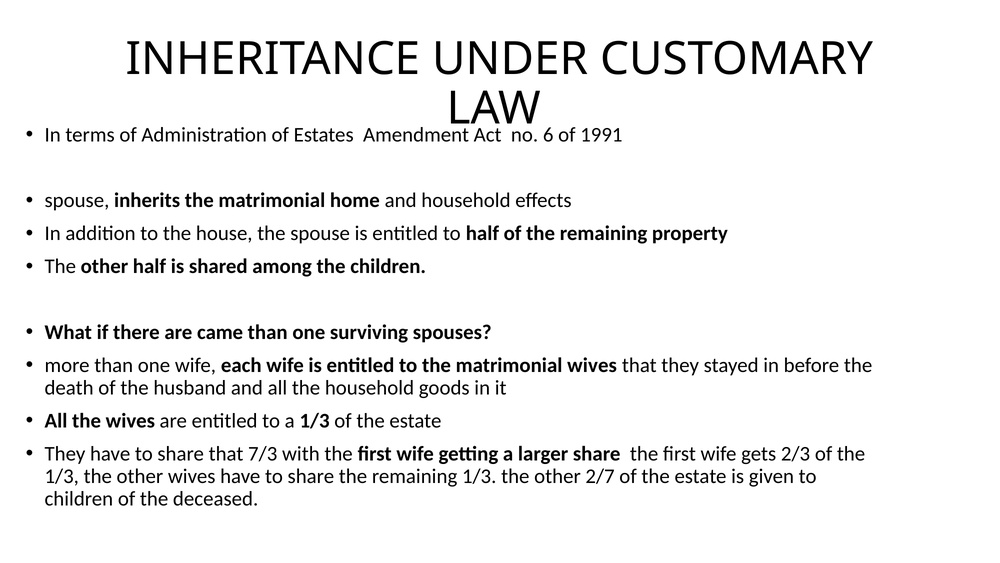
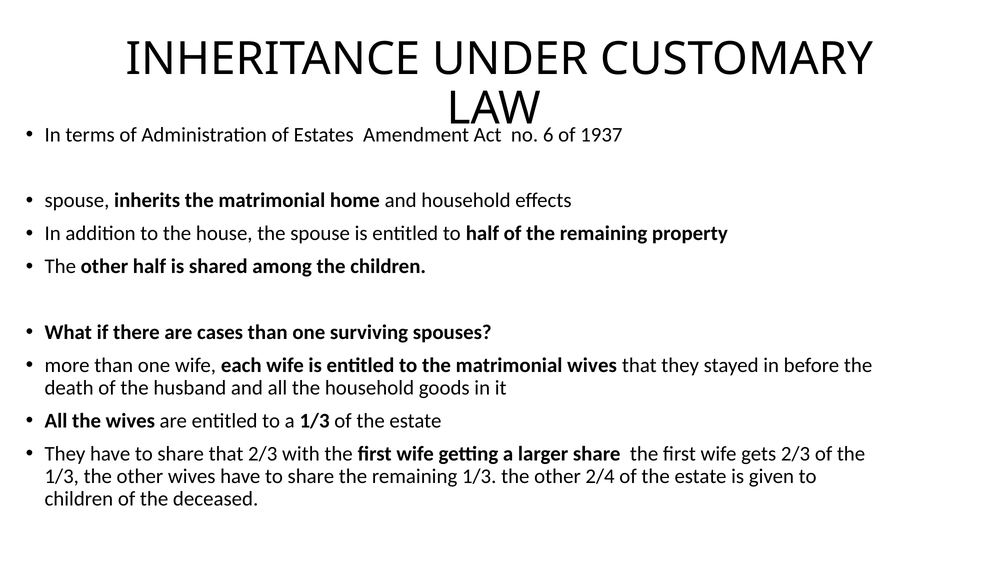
1991: 1991 -> 1937
came: came -> cases
that 7/3: 7/3 -> 2/3
2/7: 2/7 -> 2/4
